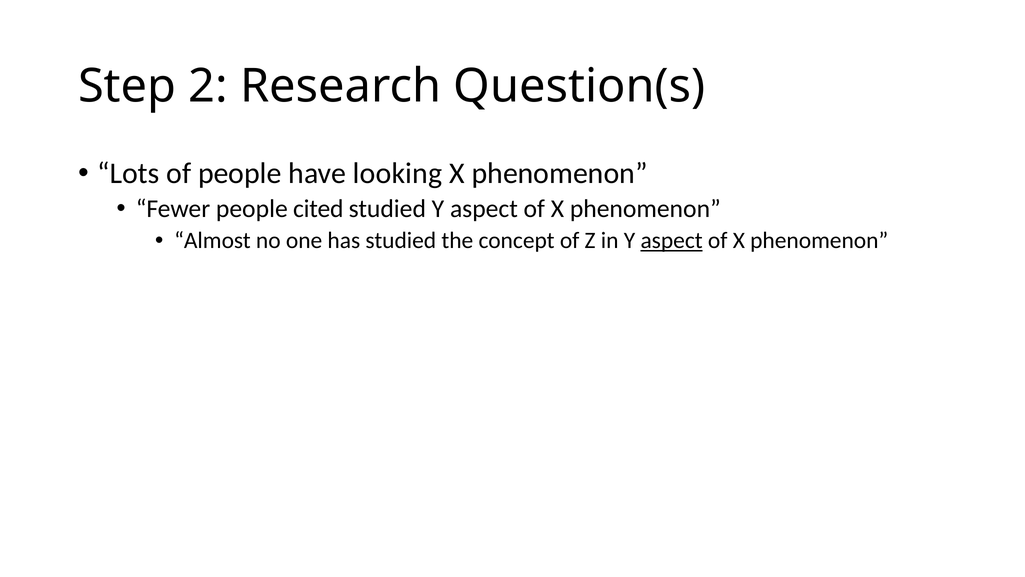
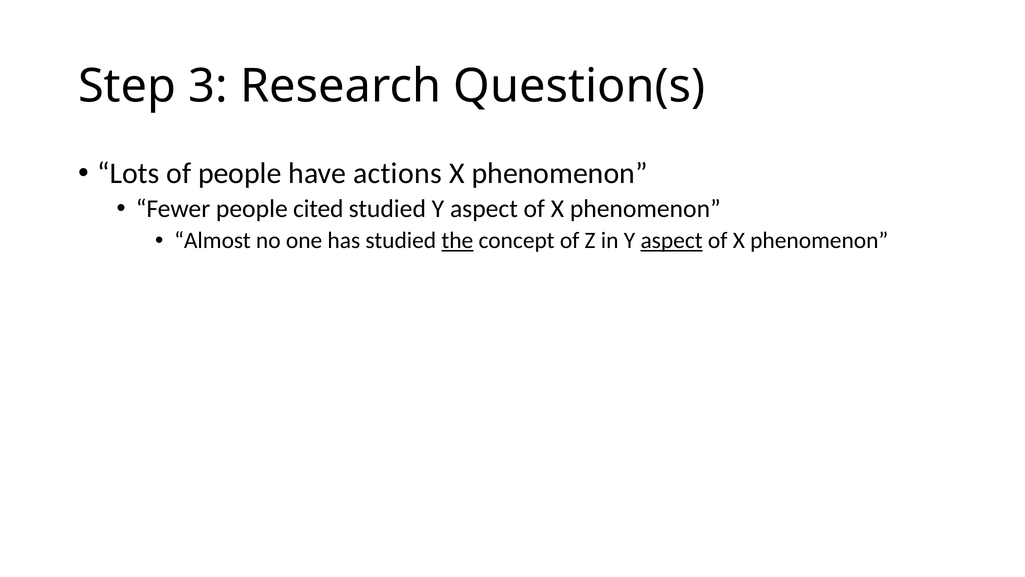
2: 2 -> 3
looking: looking -> actions
the underline: none -> present
